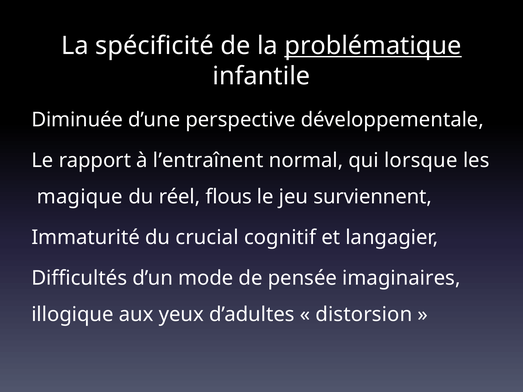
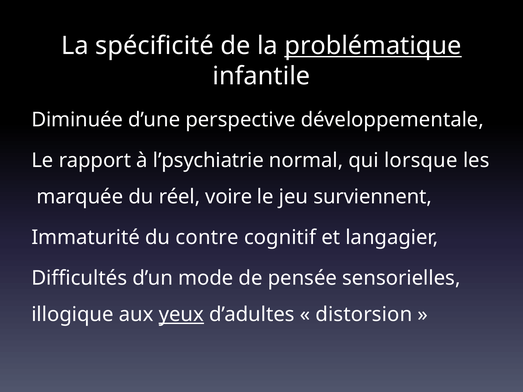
l’entraînent: l’entraînent -> l’psychiatrie
magique: magique -> marquée
flous: flous -> voire
crucial: crucial -> contre
imaginaires: imaginaires -> sensorielles
yeux underline: none -> present
